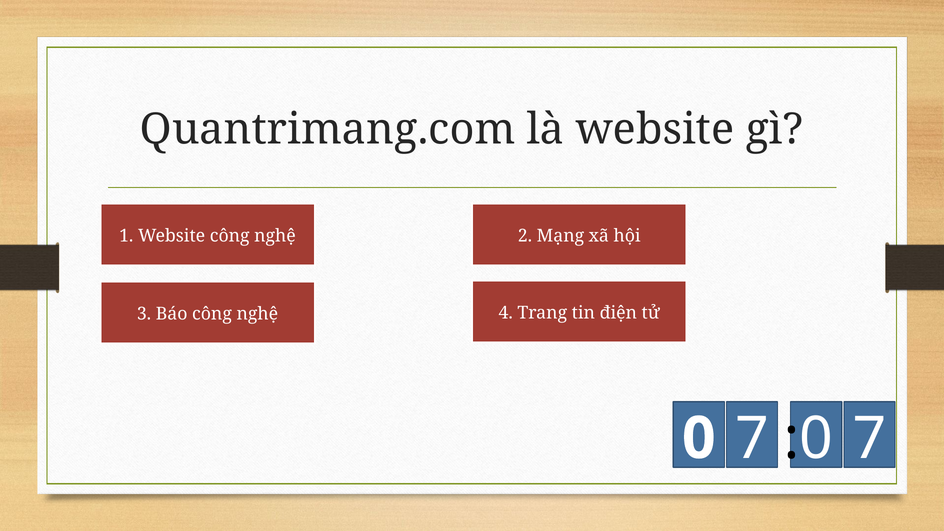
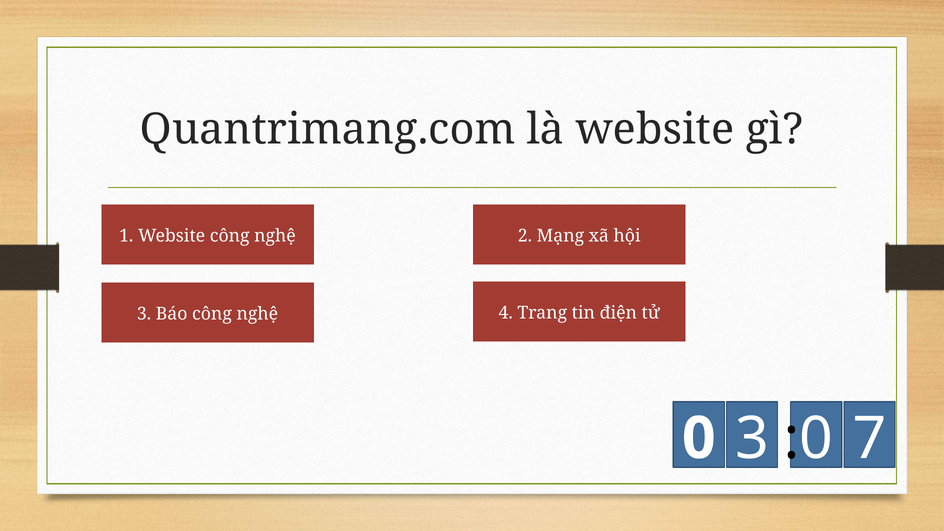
0 7: 7 -> 3
